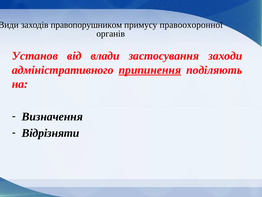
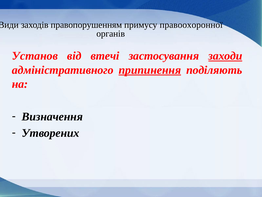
правопорушником: правопорушником -> правопорушенням
влади: влади -> втечі
заходи underline: none -> present
Відрізняти: Відрізняти -> Утворених
